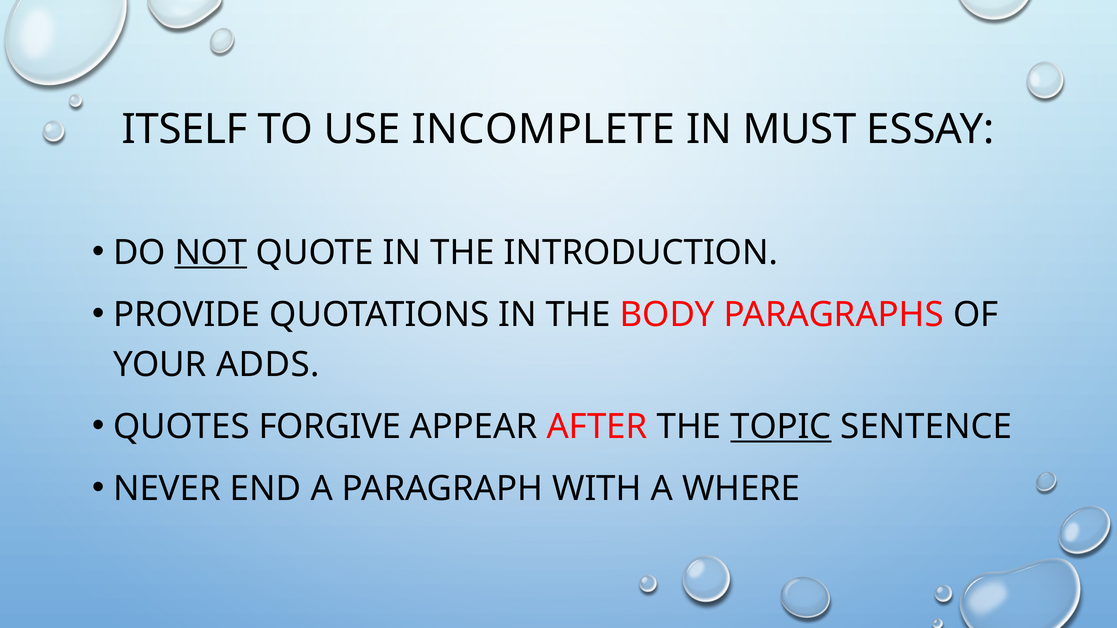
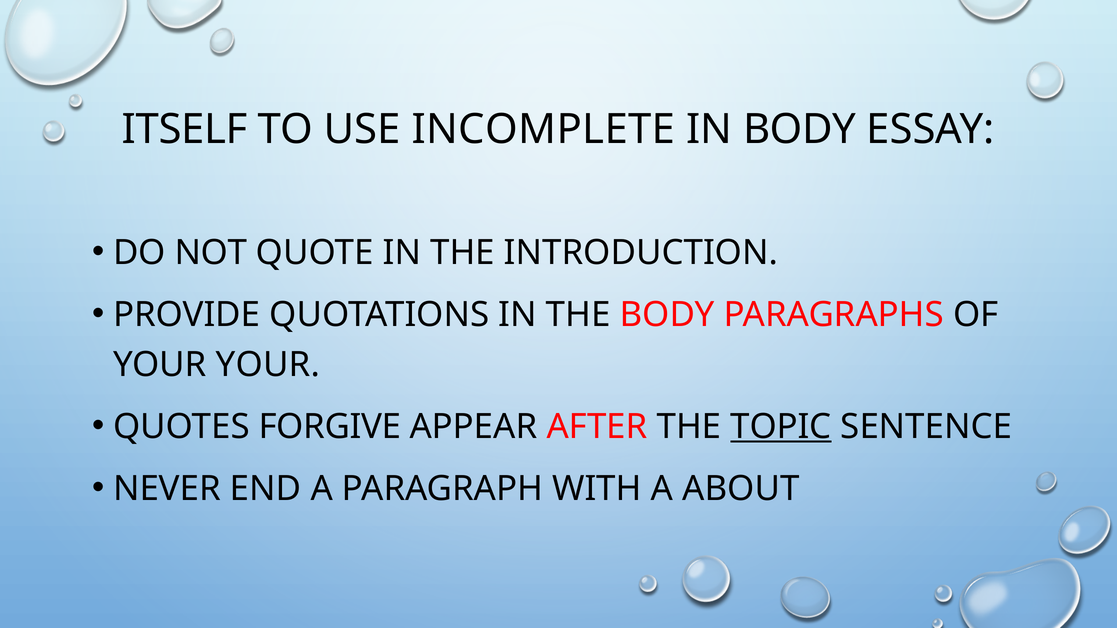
IN MUST: MUST -> BODY
NOT underline: present -> none
YOUR ADDS: ADDS -> YOUR
WHERE: WHERE -> ABOUT
